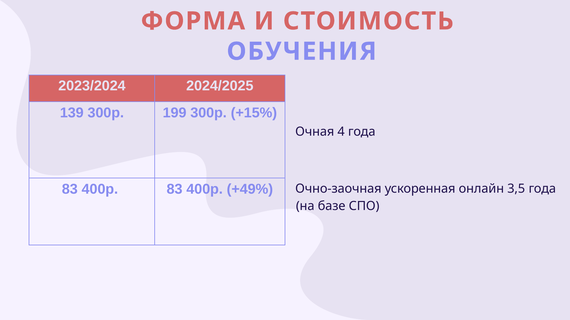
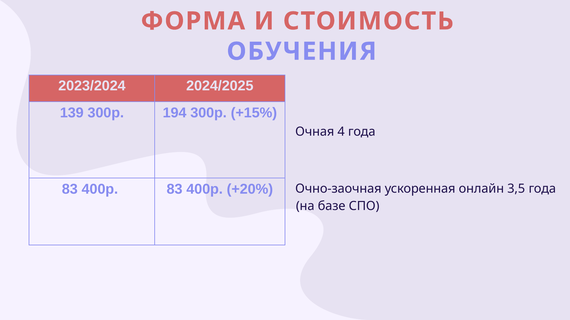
199: 199 -> 194
+49%: +49% -> +20%
